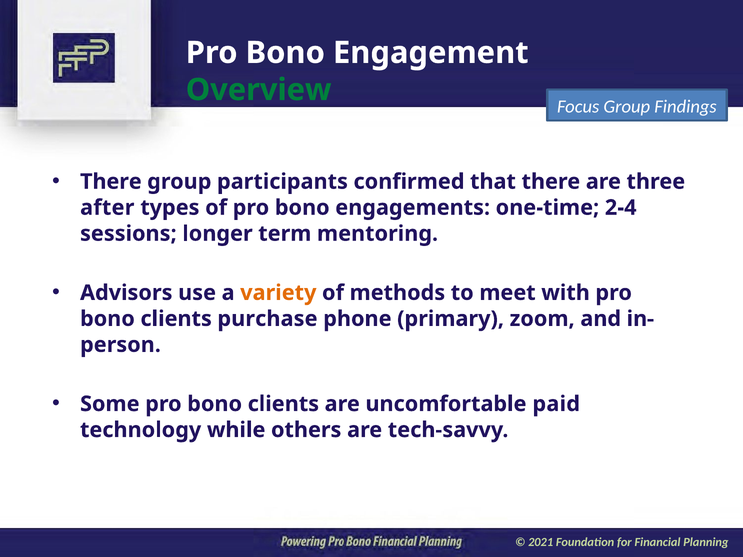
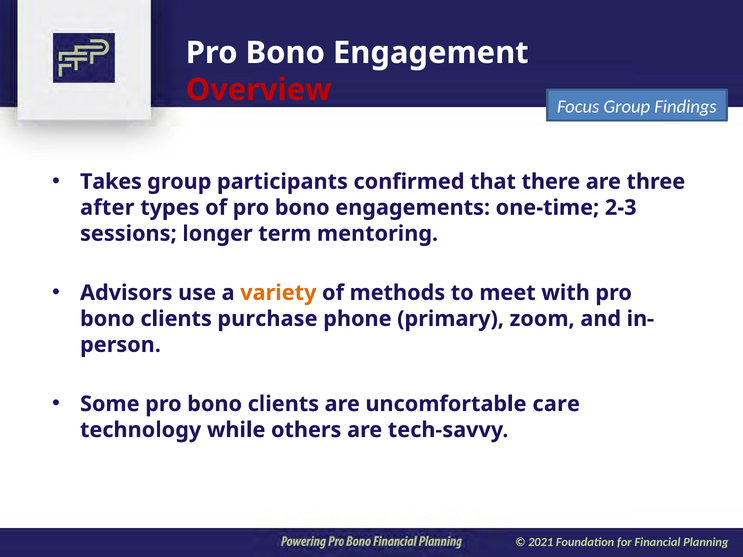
Overview colour: green -> red
There at (111, 182): There -> Takes
2-4: 2-4 -> 2-3
paid: paid -> care
